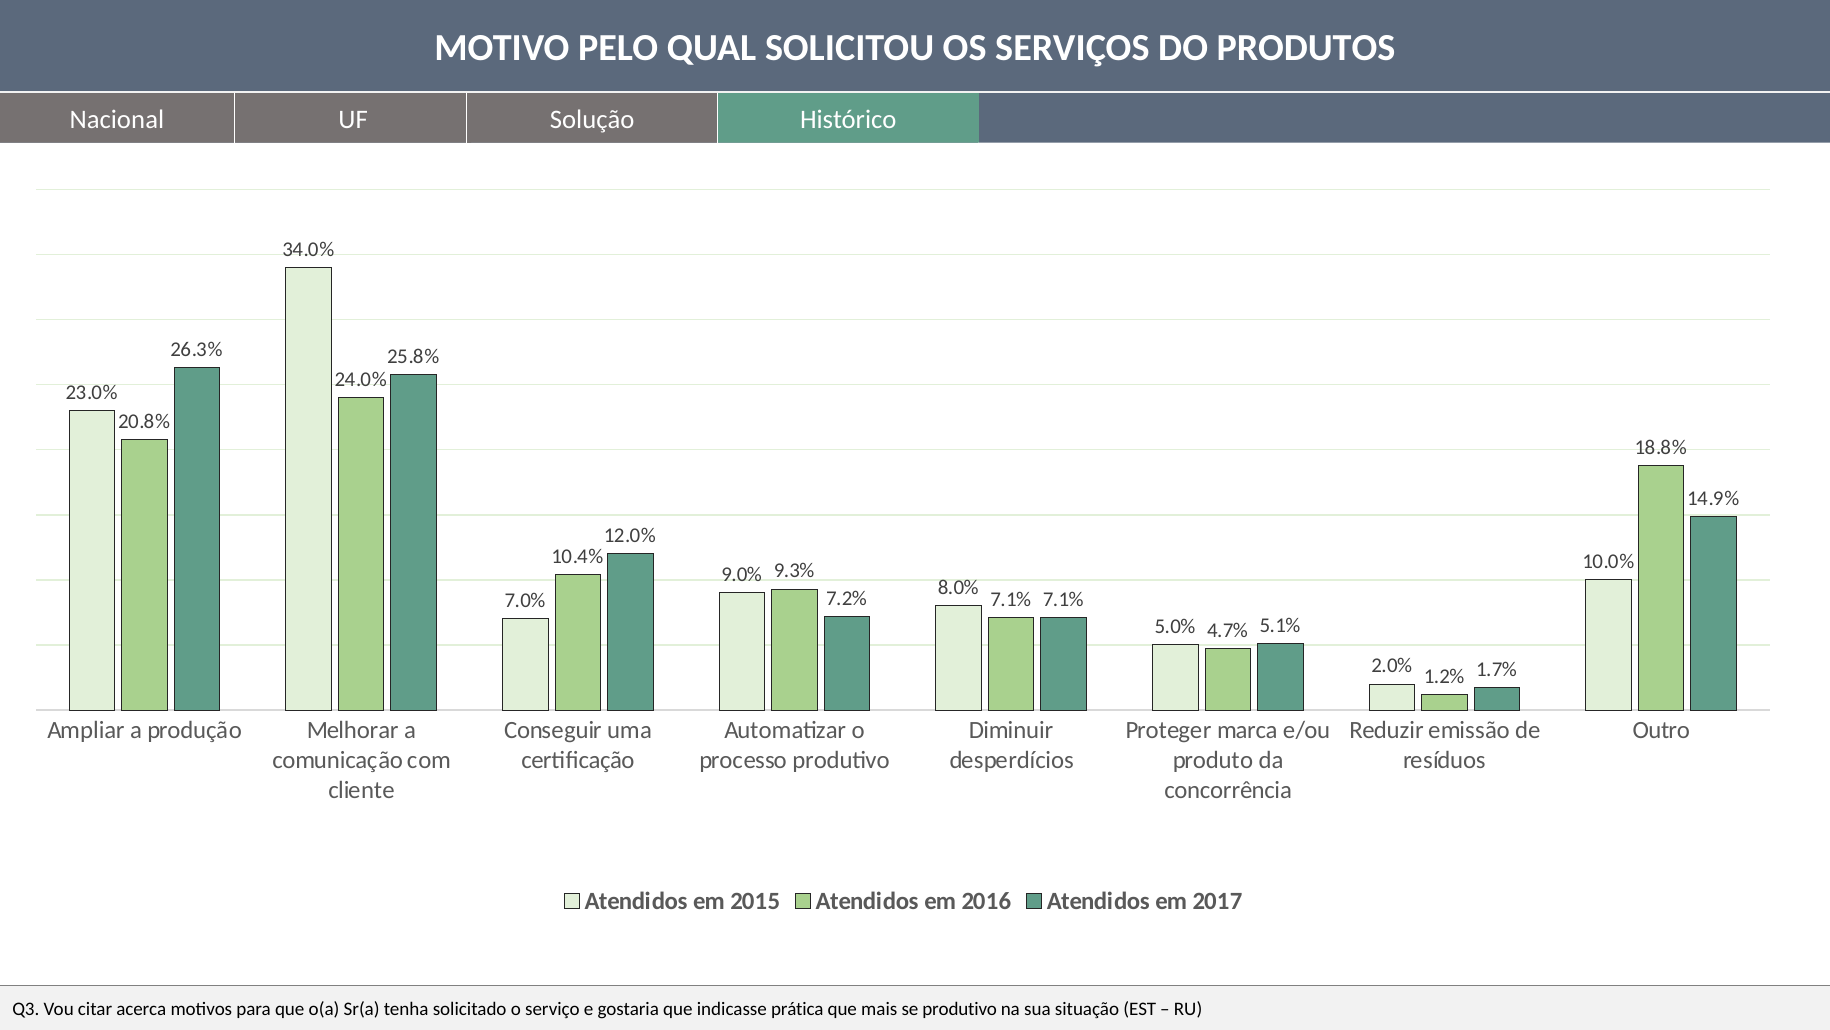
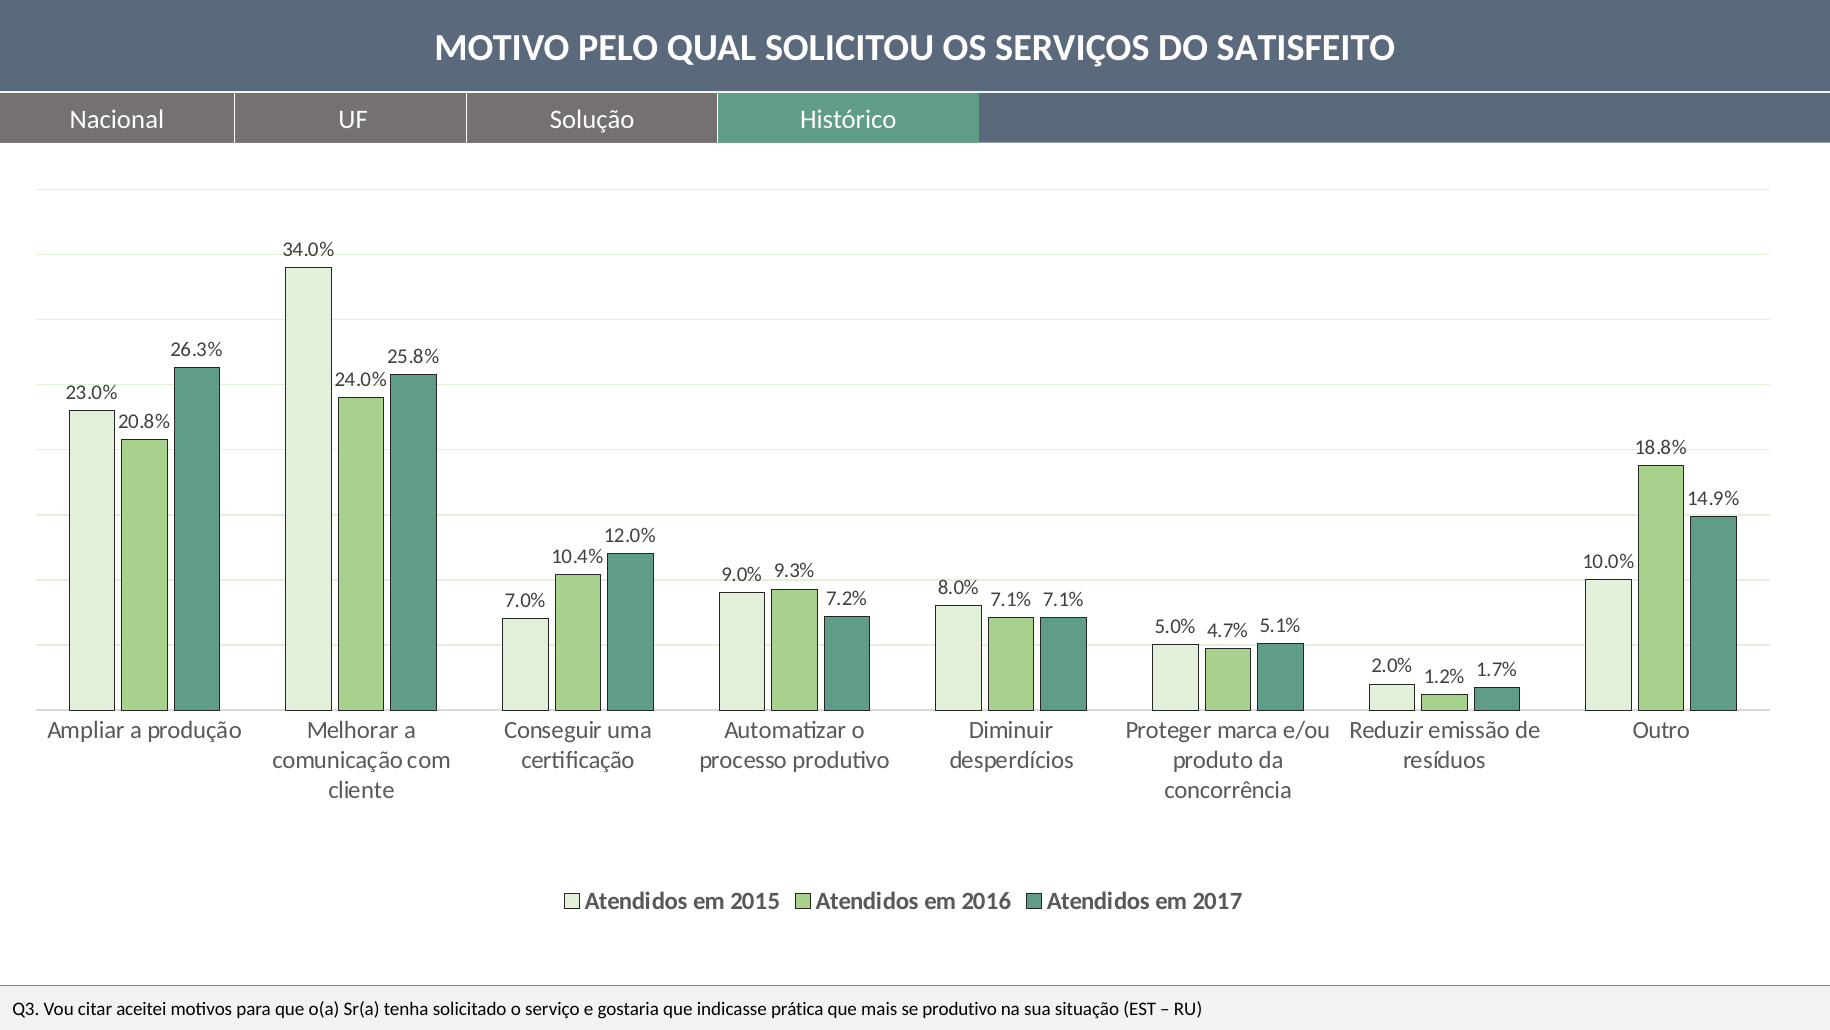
PRODUTOS: PRODUTOS -> SATISFEITO
acerca: acerca -> aceitei
